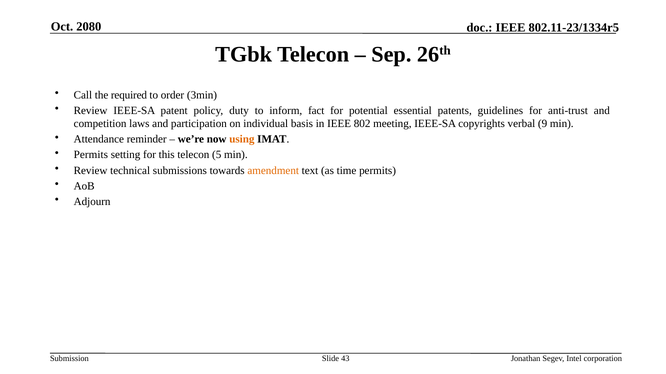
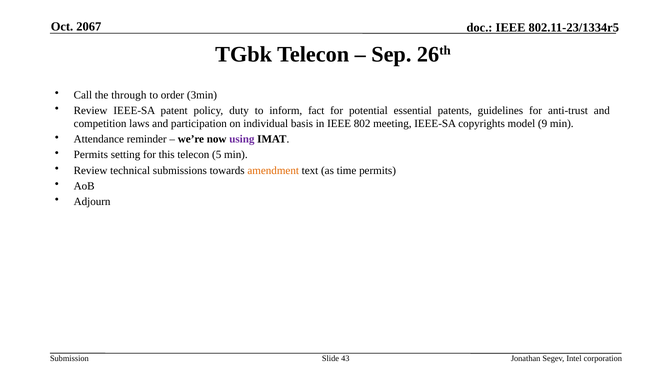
2080: 2080 -> 2067
required: required -> through
verbal: verbal -> model
using colour: orange -> purple
